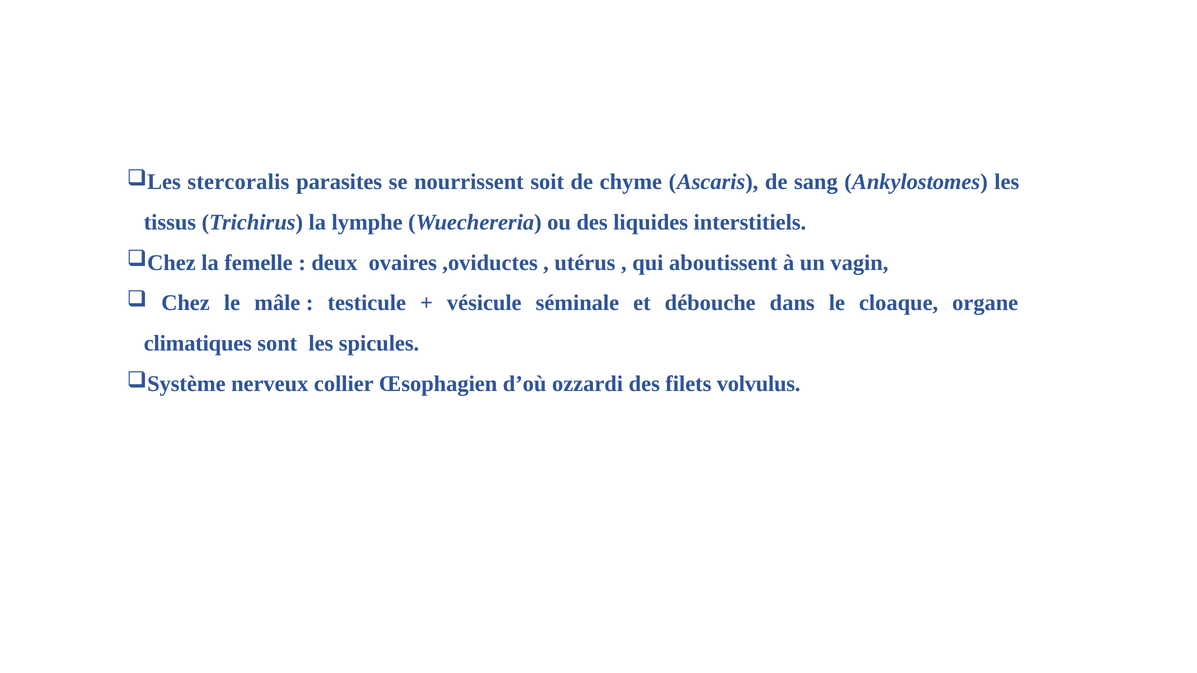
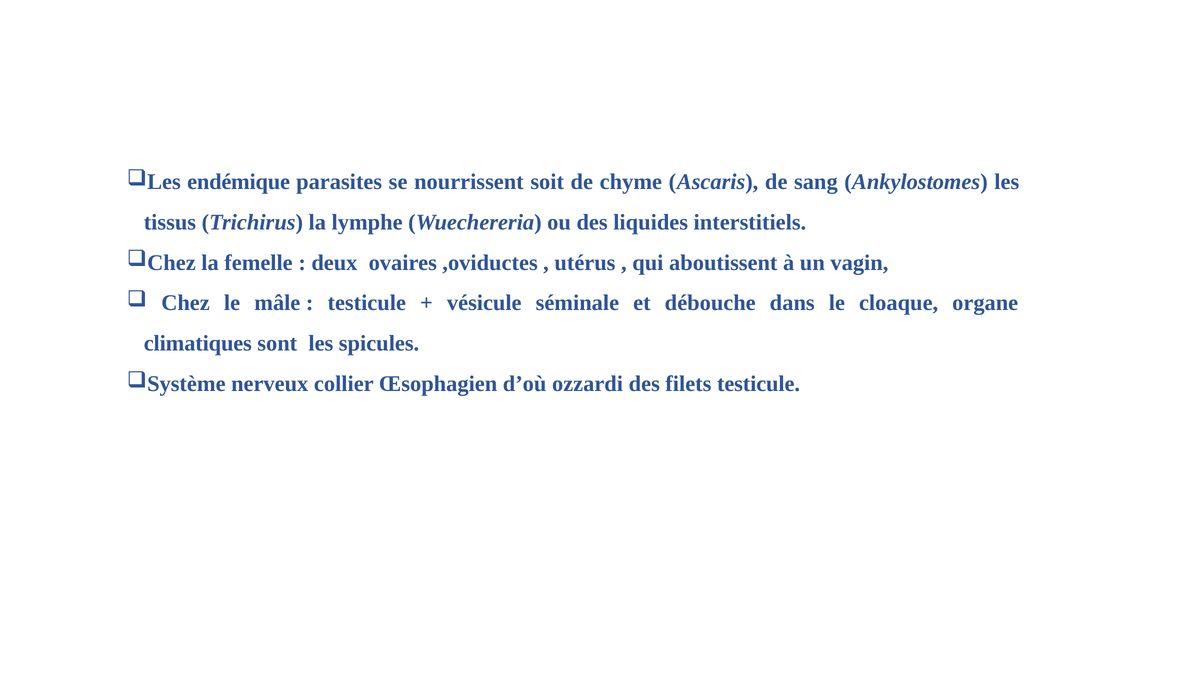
stercoralis: stercoralis -> endémique
filets volvulus: volvulus -> testicule
